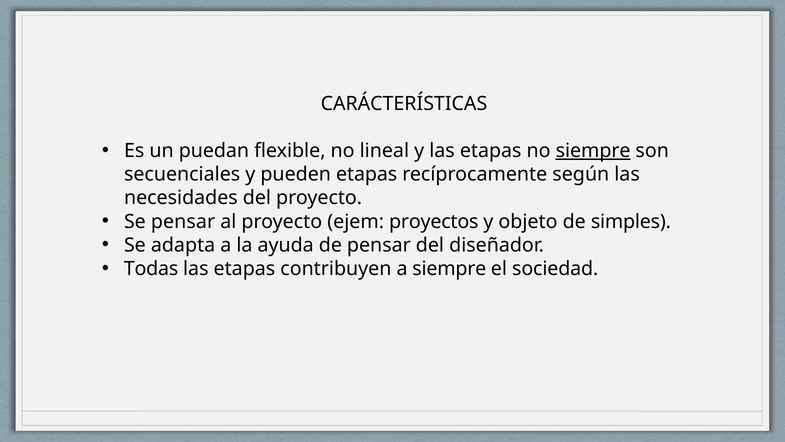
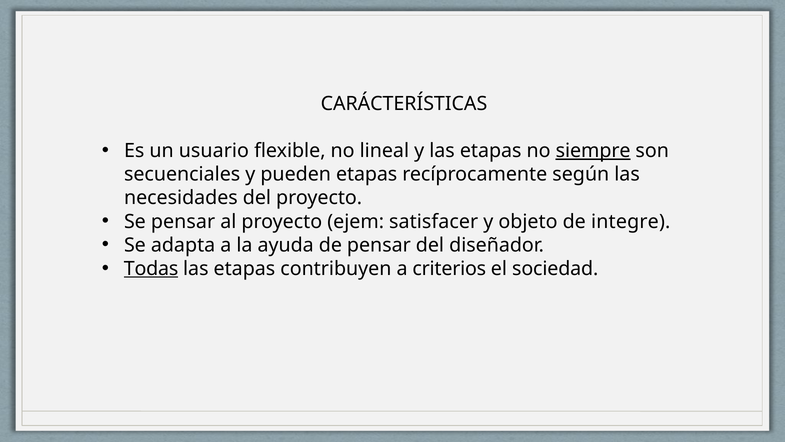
puedan: puedan -> usuario
proyectos: proyectos -> satisfacer
simples: simples -> integre
Todas underline: none -> present
a siempre: siempre -> criterios
